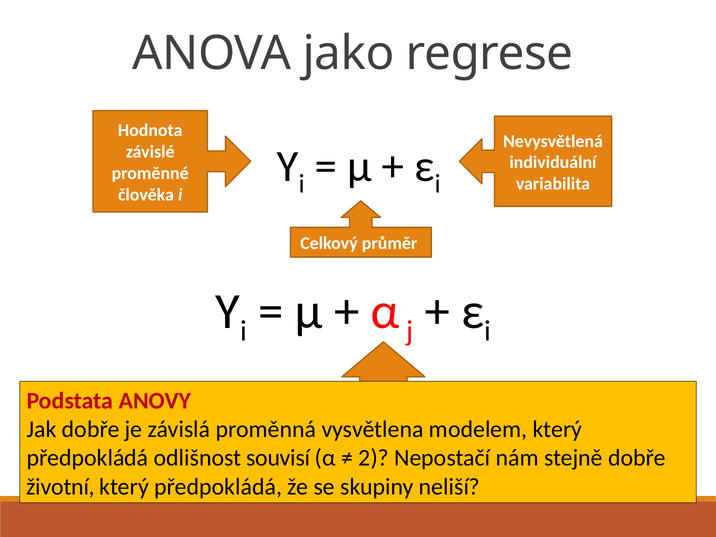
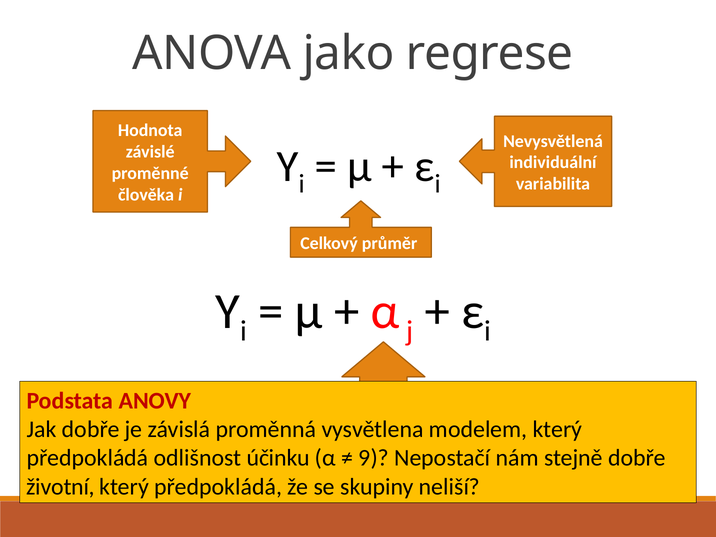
souvisí: souvisí -> účinku
2: 2 -> 9
